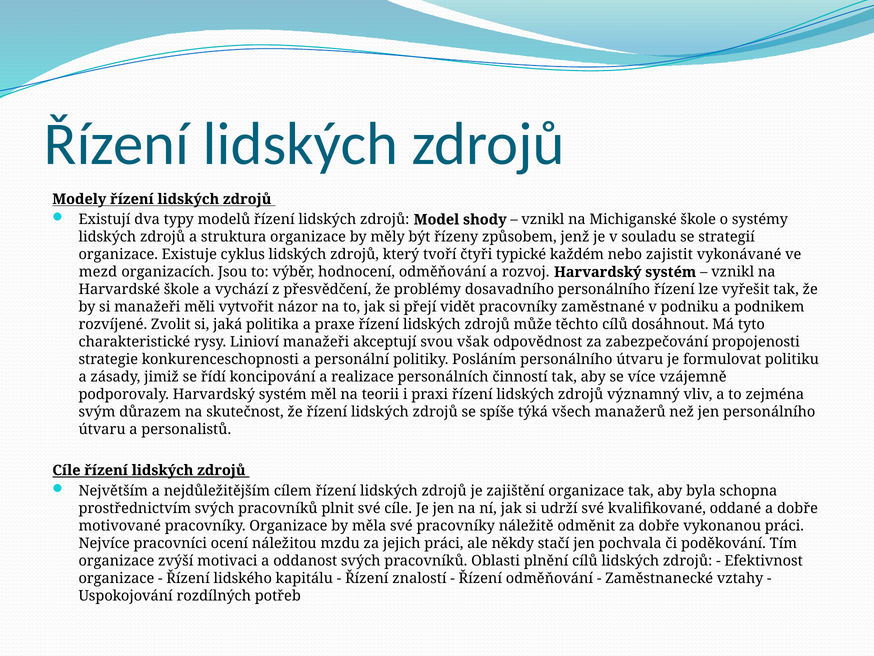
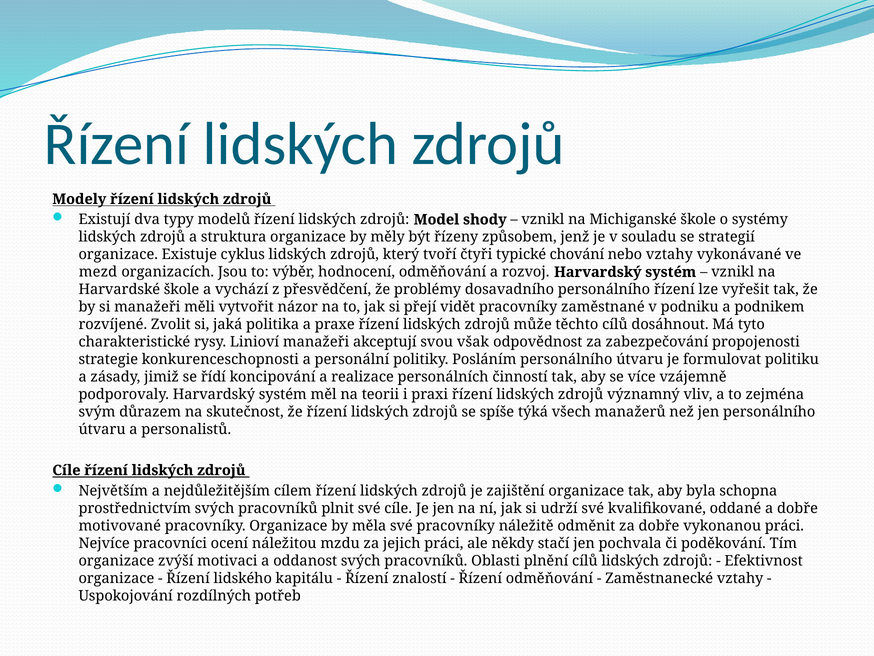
každém: každém -> chování
nebo zajistit: zajistit -> vztahy
